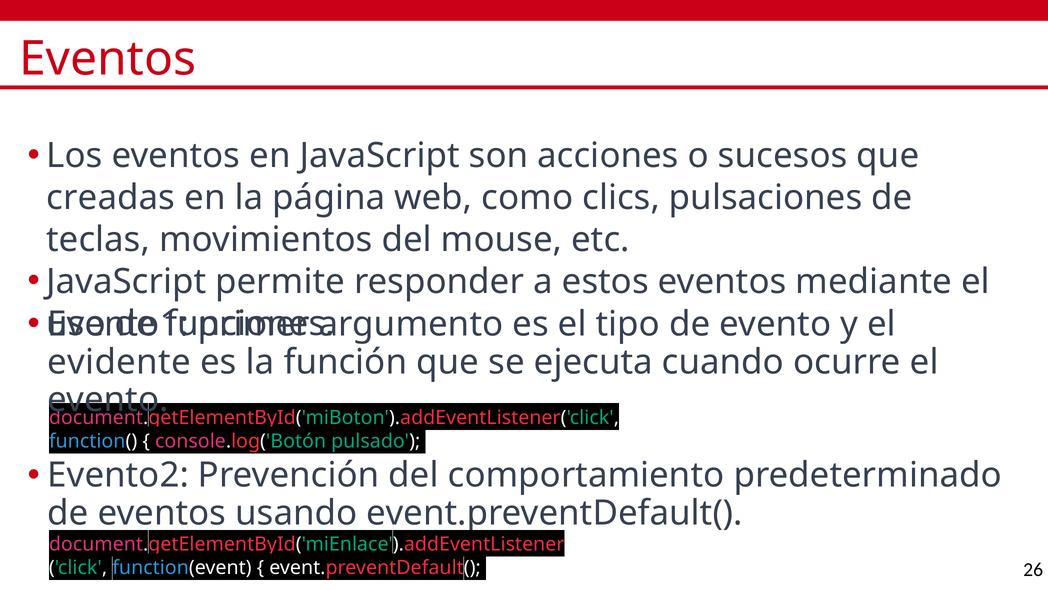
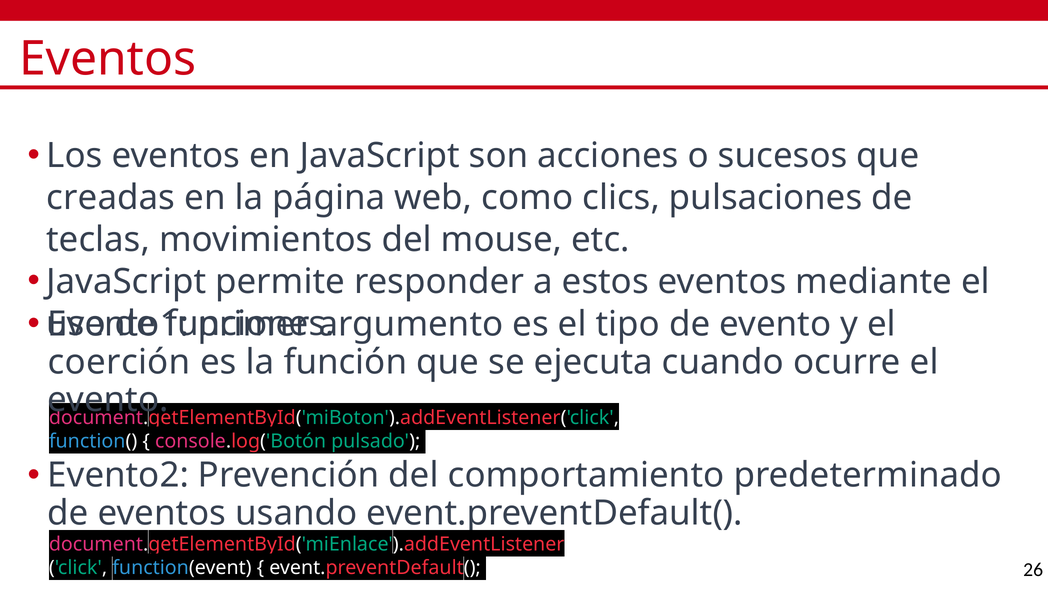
evidente: evidente -> coerción
